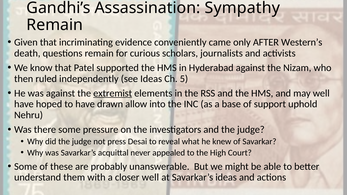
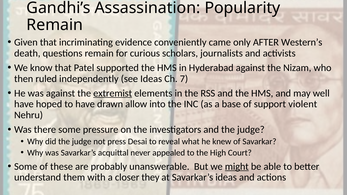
Sympathy: Sympathy -> Popularity
5: 5 -> 7
uphold: uphold -> violent
might underline: none -> present
closer well: well -> they
